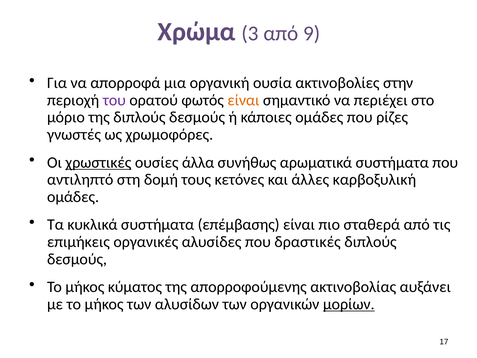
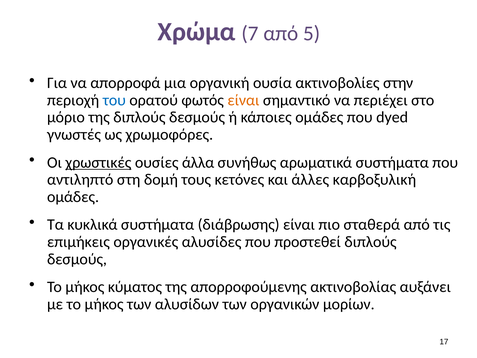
3: 3 -> 7
9: 9 -> 5
του colour: purple -> blue
ρίζες: ρίζες -> dyed
επέμβασης: επέμβασης -> διάβρωσης
δραστικές: δραστικές -> προστεθεί
μορίων underline: present -> none
